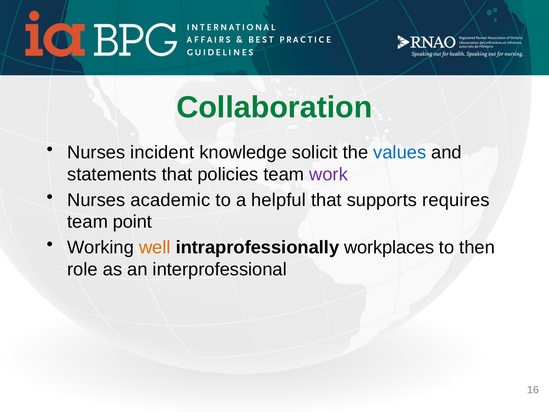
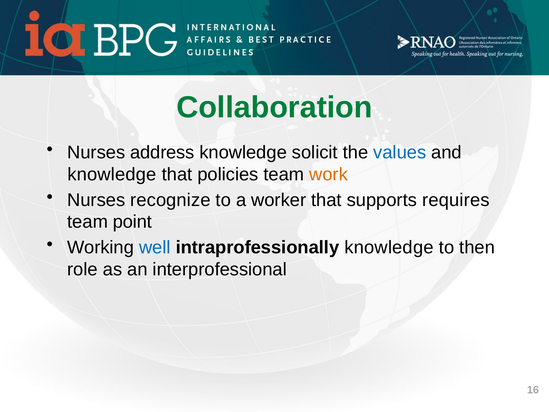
incident: incident -> address
statements at (112, 174): statements -> knowledge
work colour: purple -> orange
academic: academic -> recognize
helpful: helpful -> worker
well colour: orange -> blue
intraprofessionally workplaces: workplaces -> knowledge
